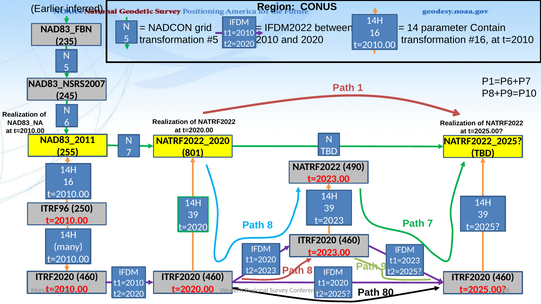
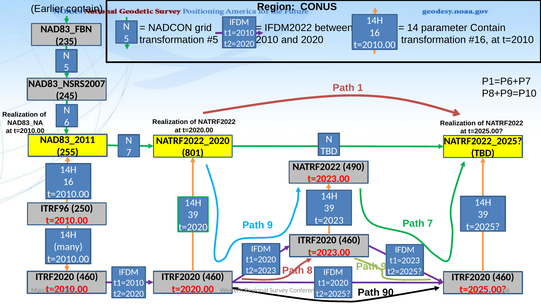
Earlier inferred: inferred -> contain
8 at (270, 225): 8 -> 9
80: 80 -> 90
